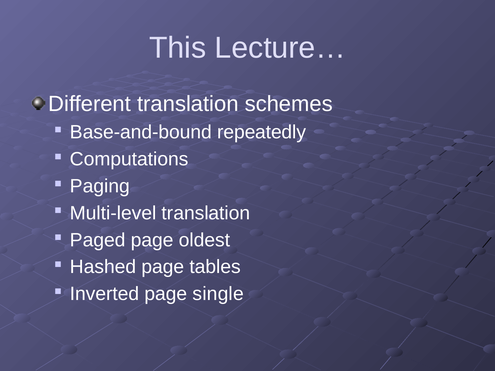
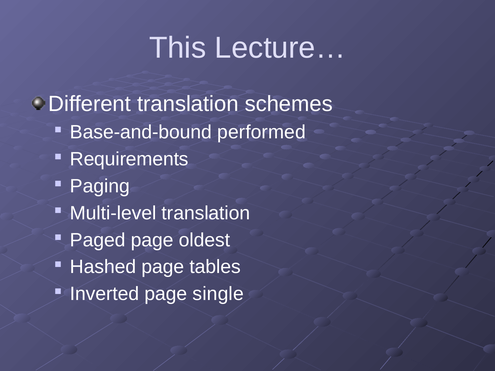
repeatedly: repeatedly -> performed
Computations: Computations -> Requirements
